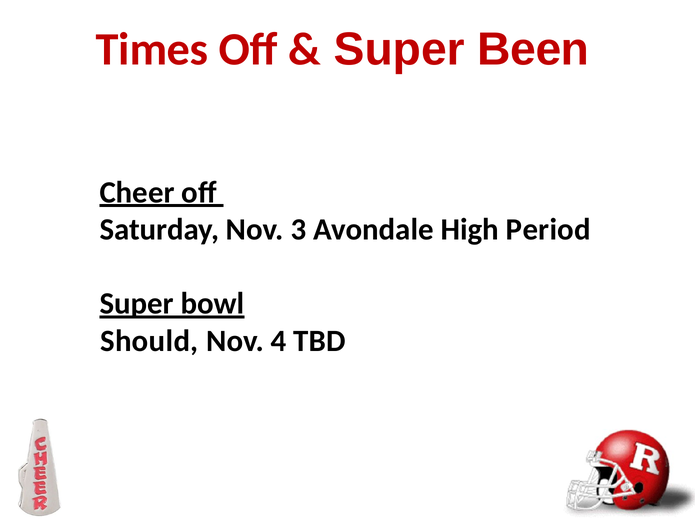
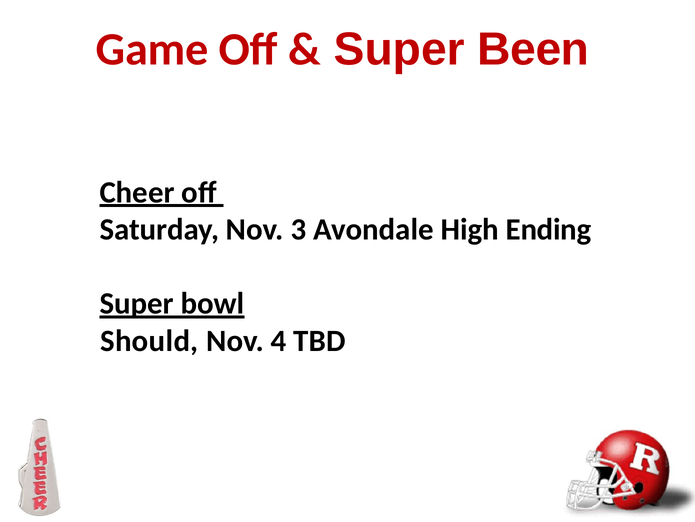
Times: Times -> Game
Period: Period -> Ending
